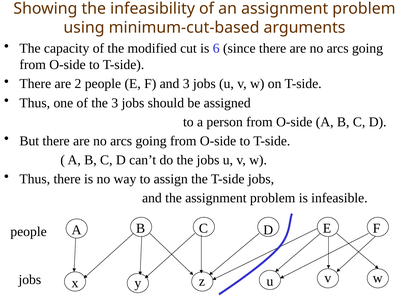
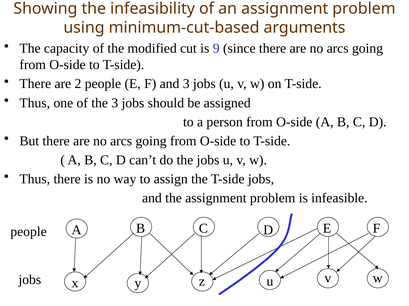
6: 6 -> 9
